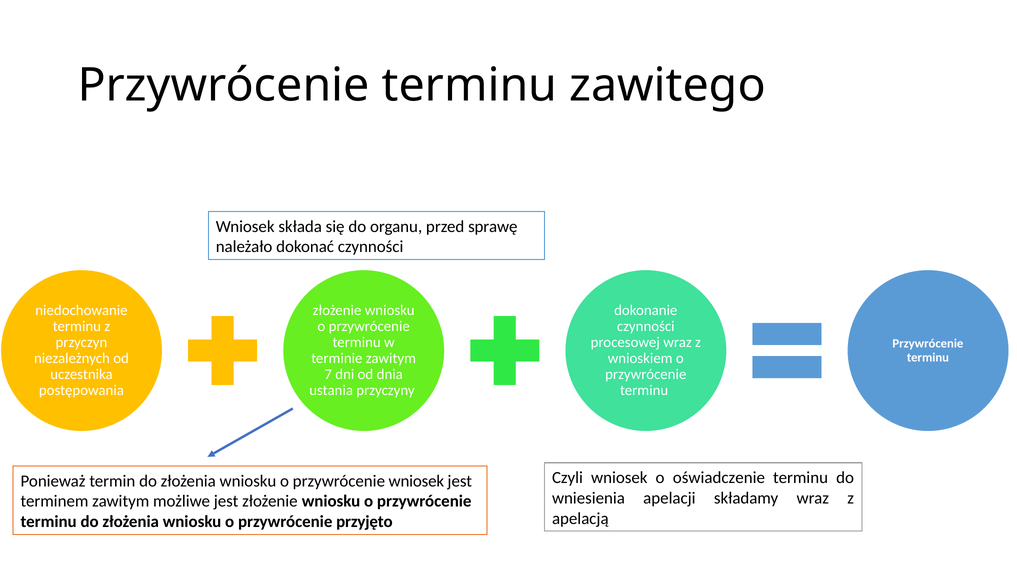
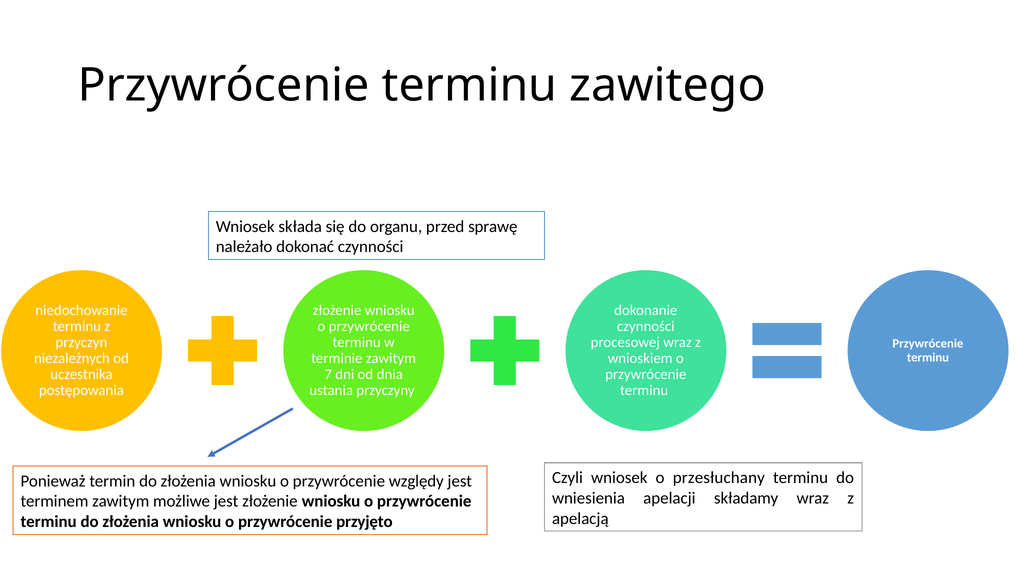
oświadczenie: oświadczenie -> przesłuchany
przywrócenie wniosek: wniosek -> względy
